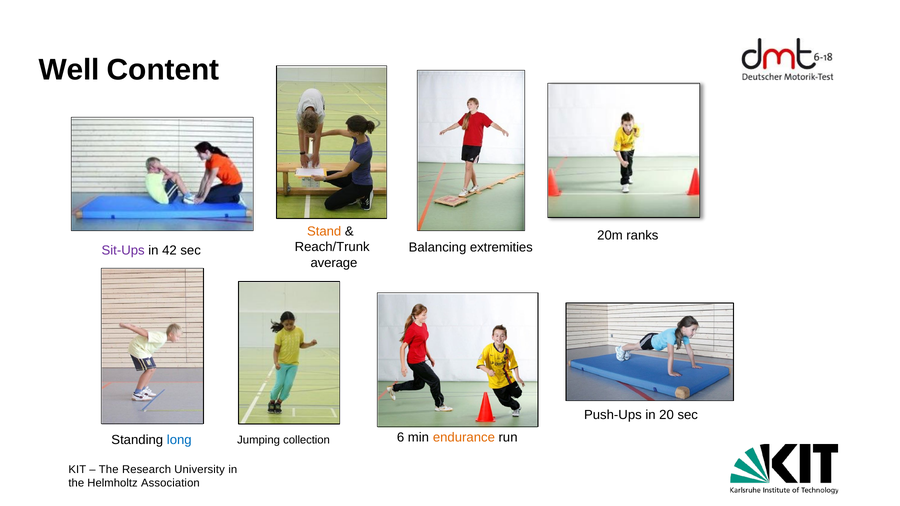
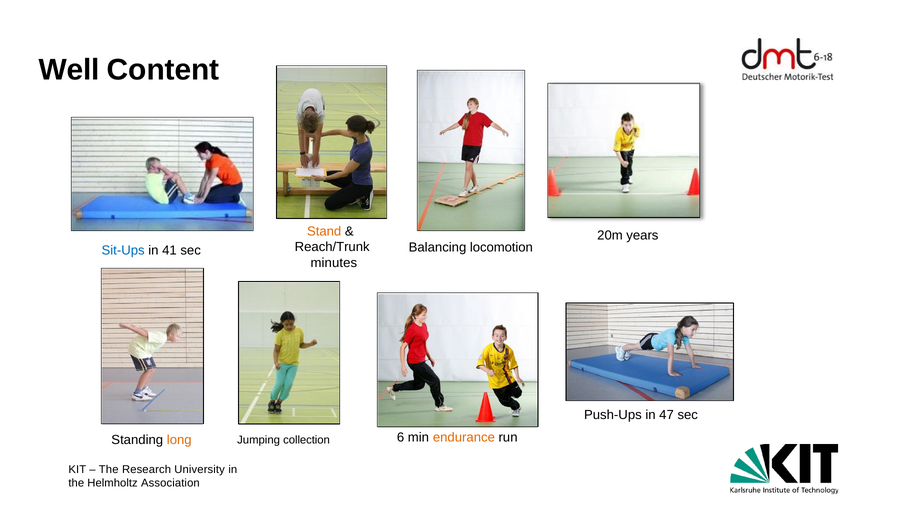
ranks: ranks -> years
extremities: extremities -> locomotion
Sit-Ups colour: purple -> blue
42: 42 -> 41
average: average -> minutes
20: 20 -> 47
long colour: blue -> orange
